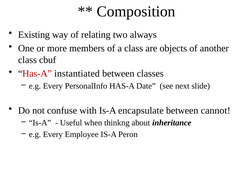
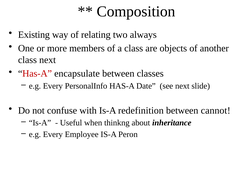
class cbuf: cbuf -> next
instantiated: instantiated -> encapsulate
encapsulate: encapsulate -> redefinition
